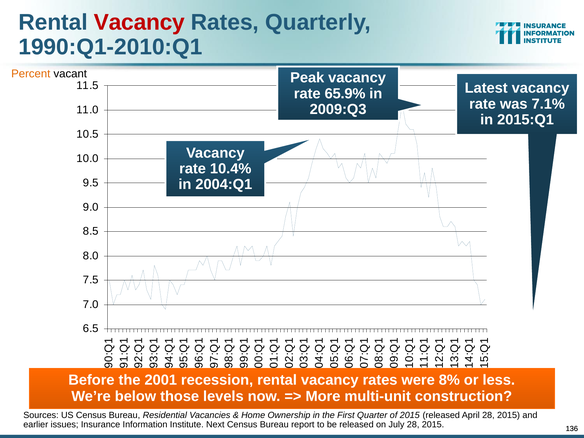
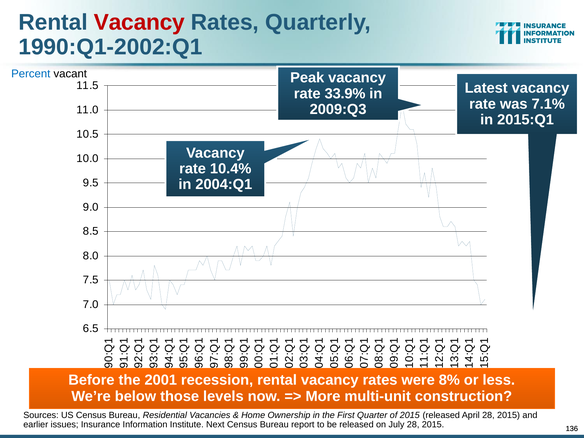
1990:Q1-2010:Q1: 1990:Q1-2010:Q1 -> 1990:Q1-2002:Q1
Percent colour: orange -> blue
65.9%: 65.9% -> 33.9%
